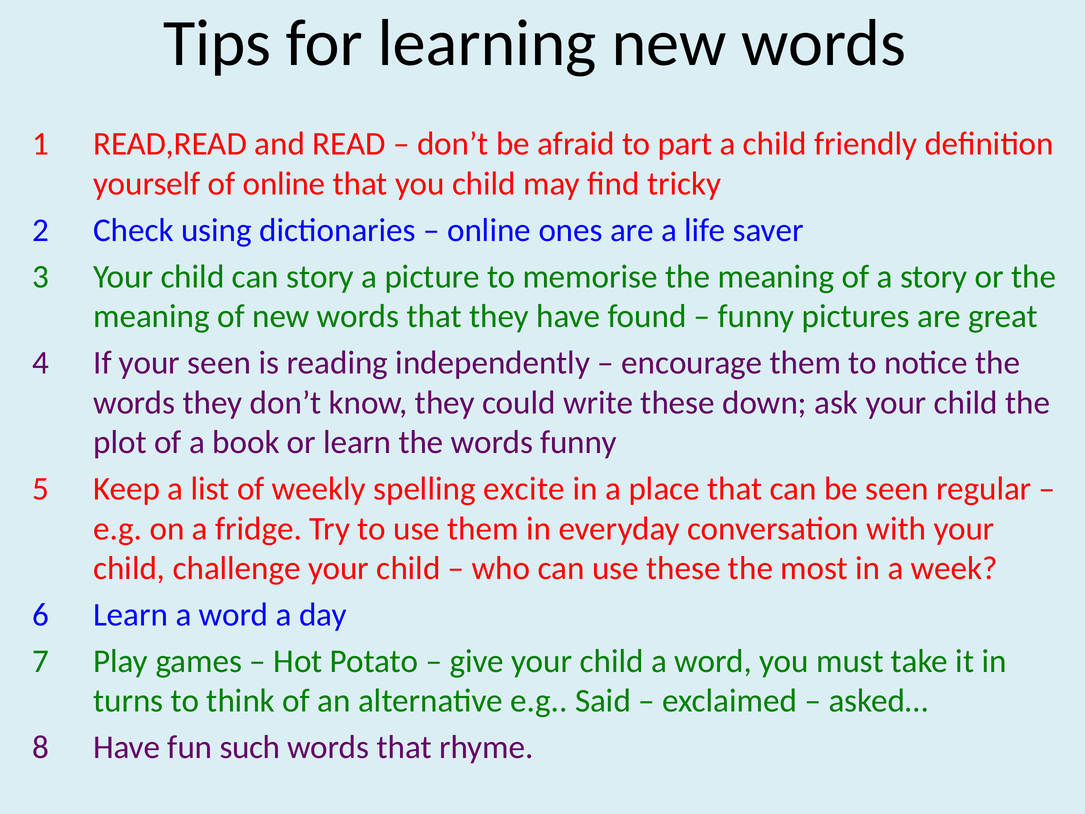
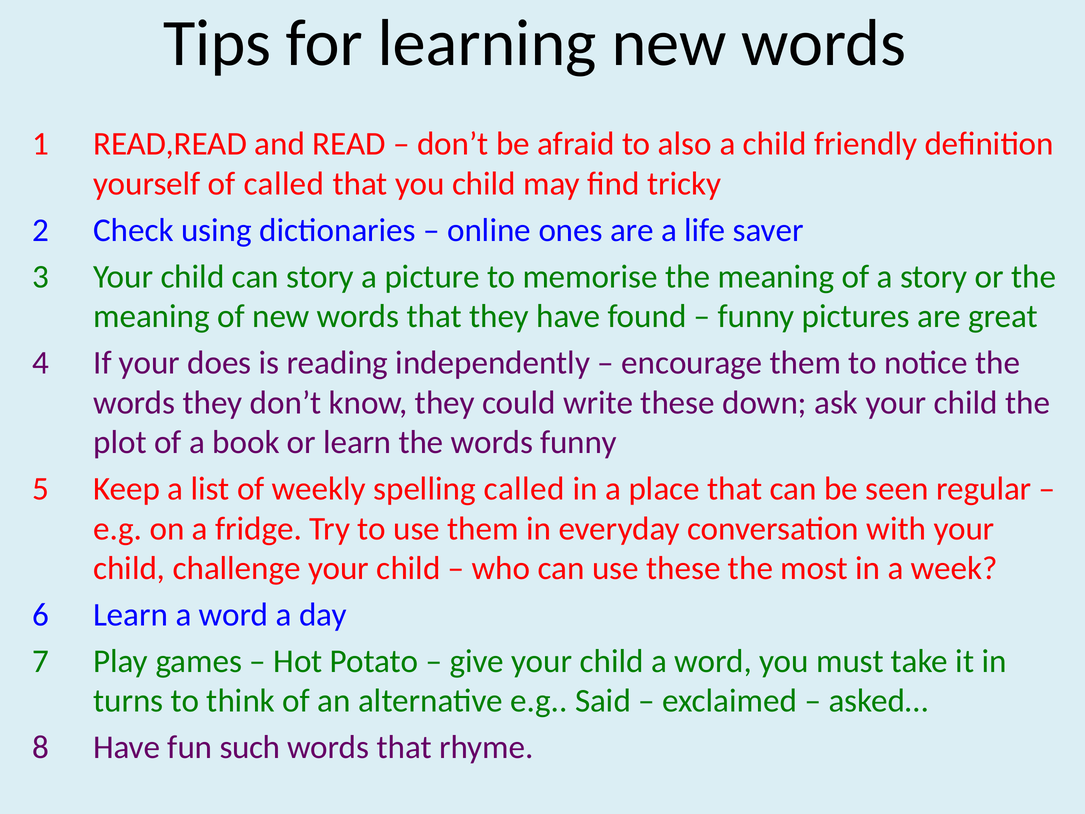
part: part -> also
of online: online -> called
your seen: seen -> does
spelling excite: excite -> called
